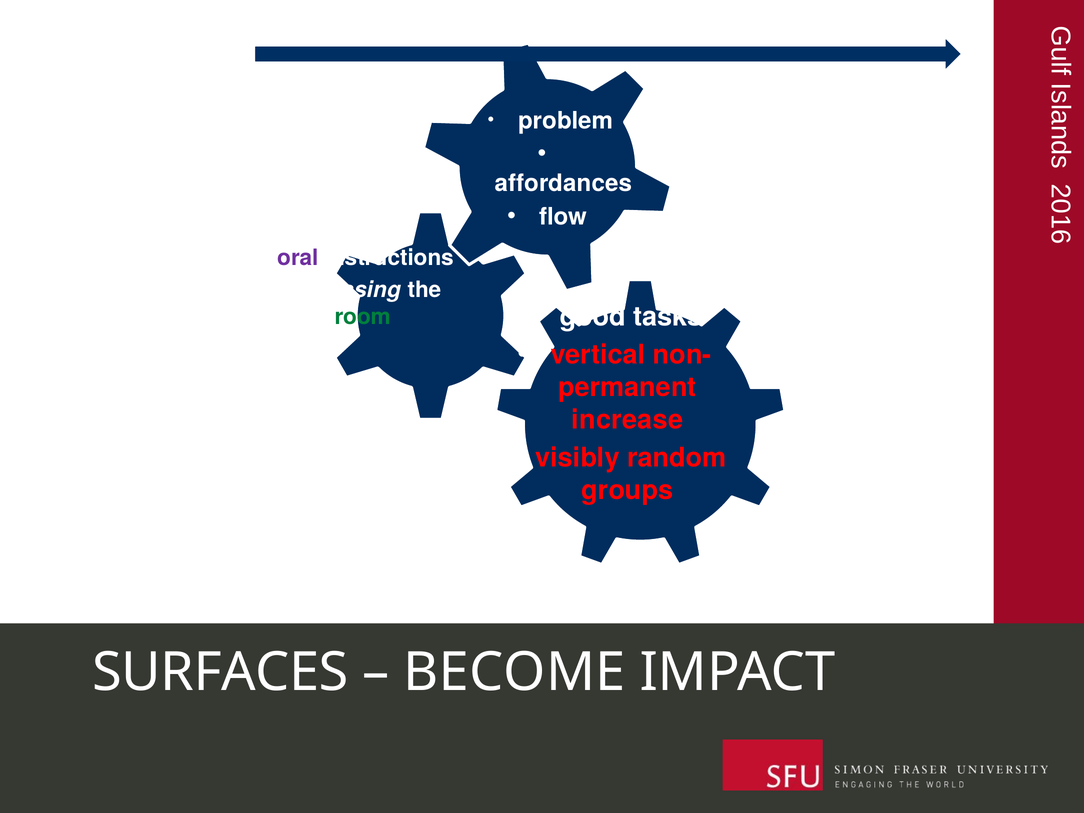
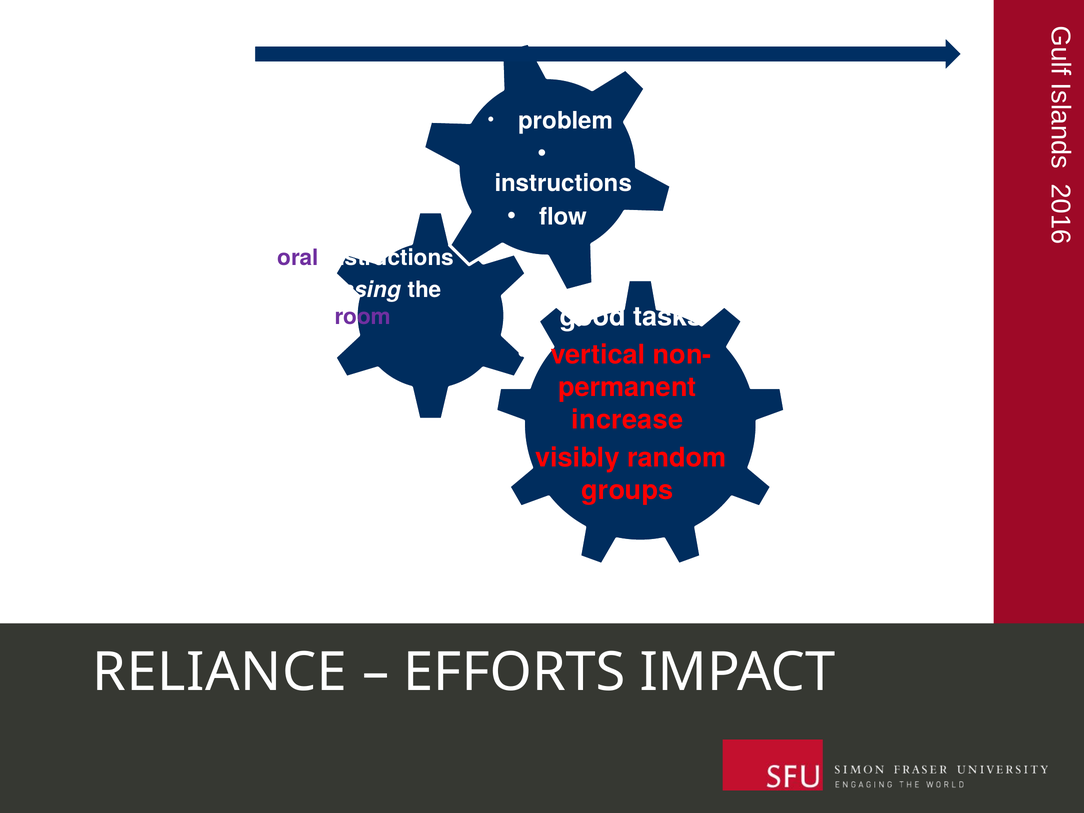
affordances at (563, 183): affordances -> instructions
room colour: green -> purple
SURFACES: SURFACES -> RELIANCE
BECOME: BECOME -> EFFORTS
